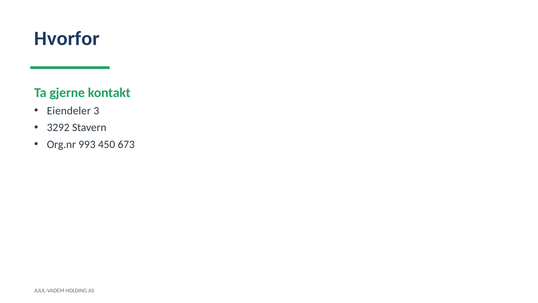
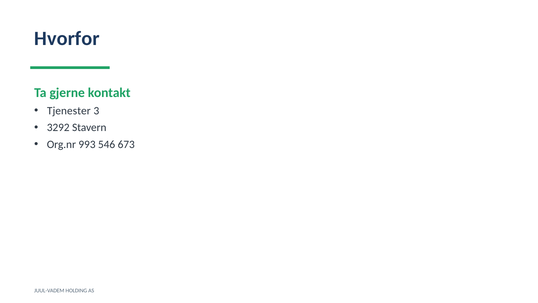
Eiendeler: Eiendeler -> Tjenester
450: 450 -> 546
